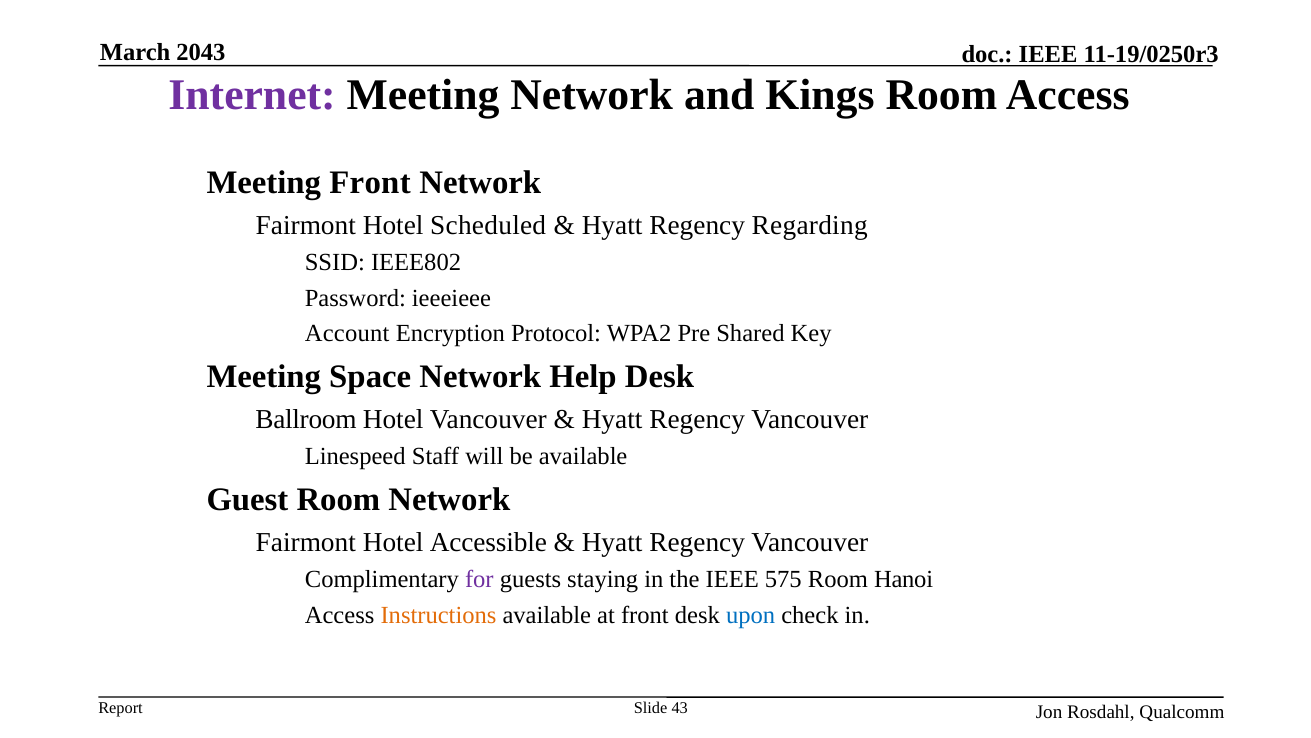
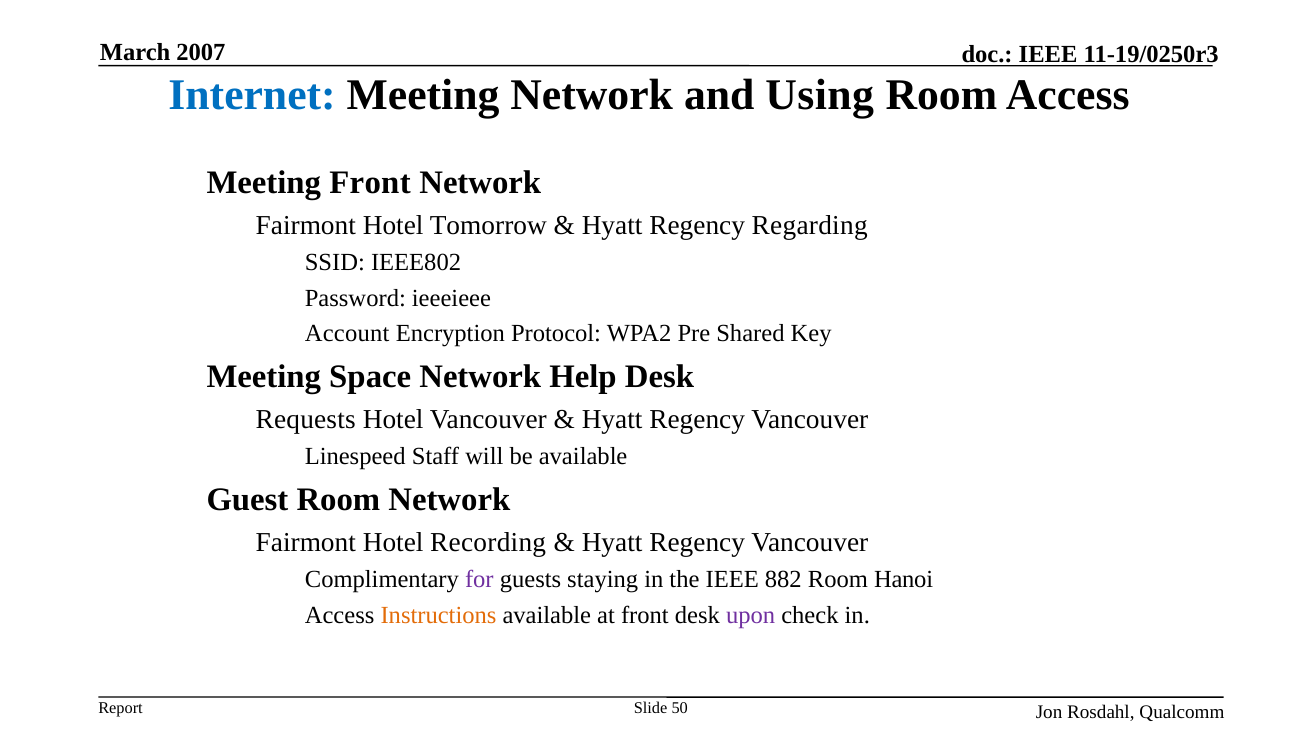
2043: 2043 -> 2007
Internet colour: purple -> blue
Kings: Kings -> Using
Scheduled: Scheduled -> Tomorrow
Ballroom: Ballroom -> Requests
Accessible: Accessible -> Recording
575: 575 -> 882
upon colour: blue -> purple
43: 43 -> 50
